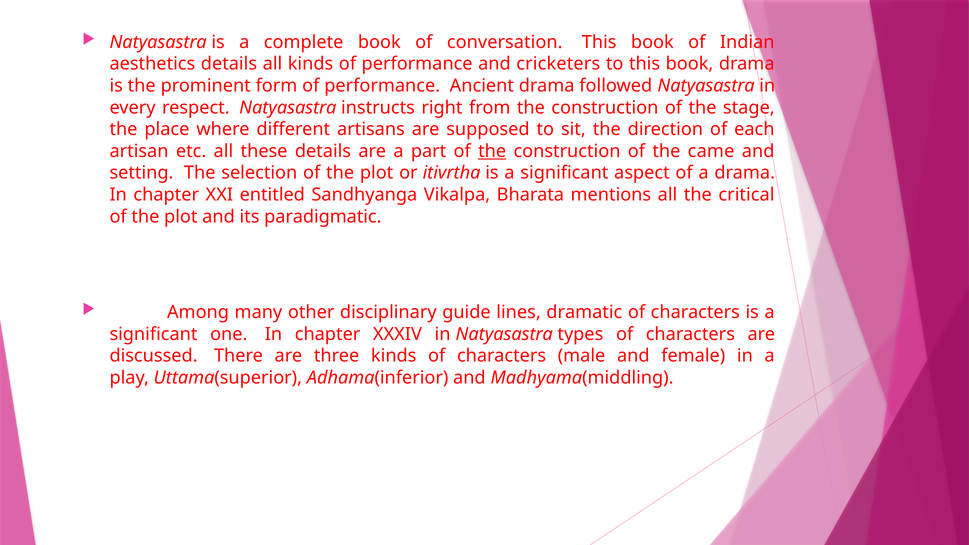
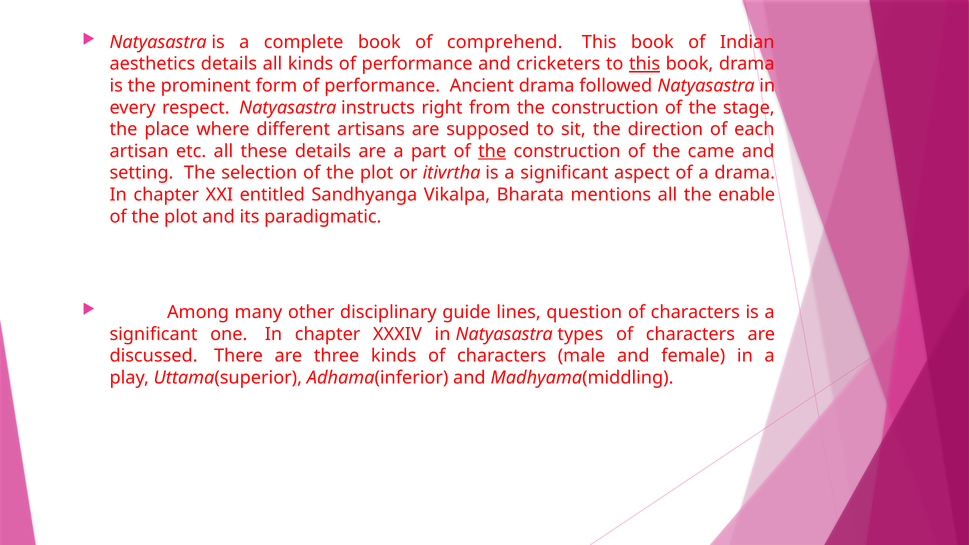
conversation: conversation -> comprehend
this at (645, 64) underline: none -> present
critical: critical -> enable
dramatic: dramatic -> question
